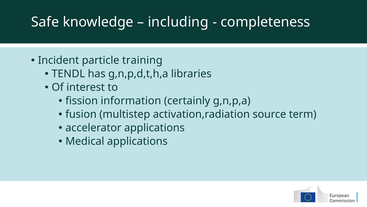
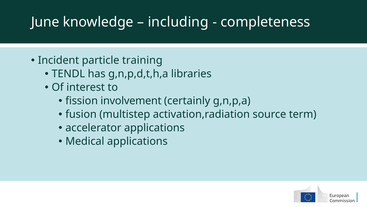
Safe: Safe -> June
information: information -> involvement
